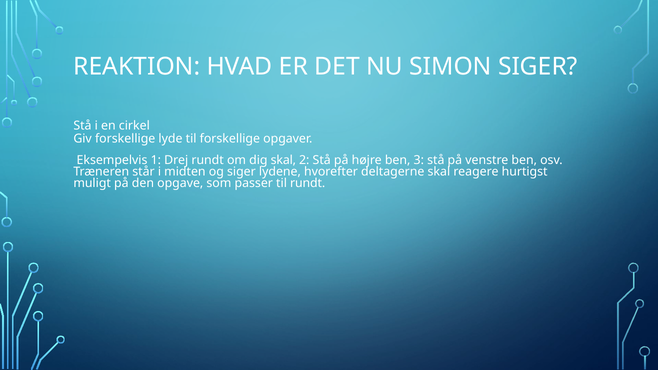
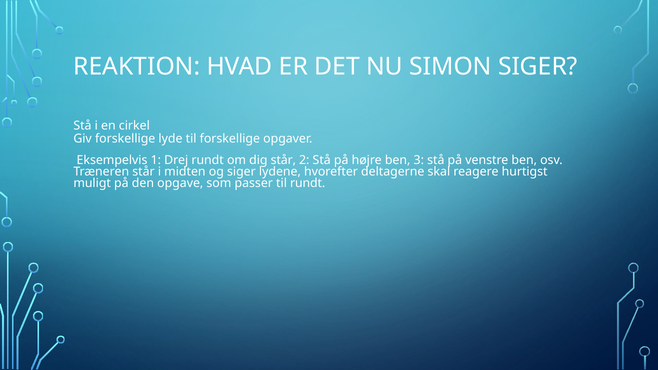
dig skal: skal -> står
